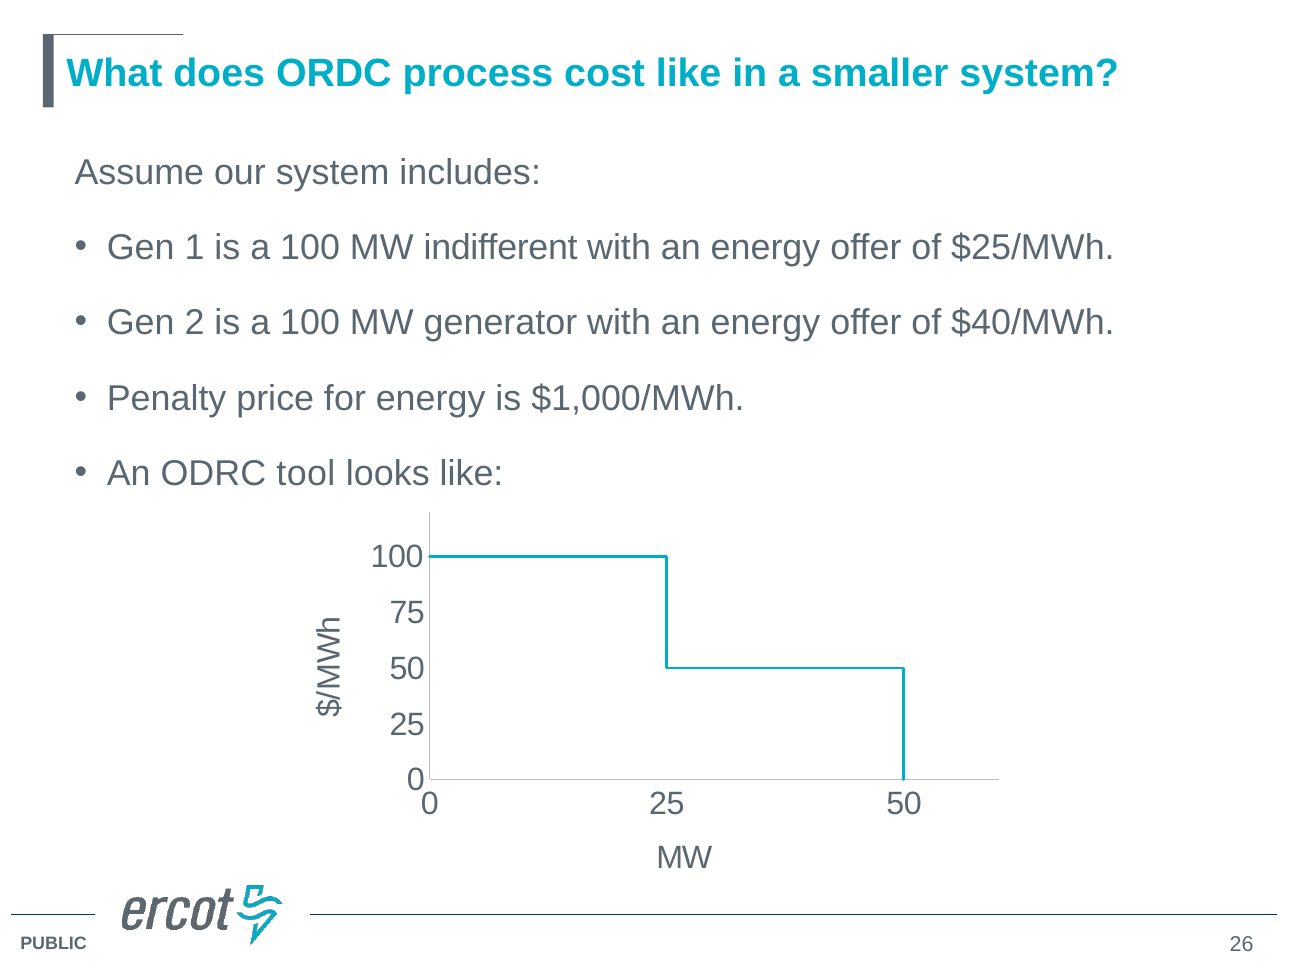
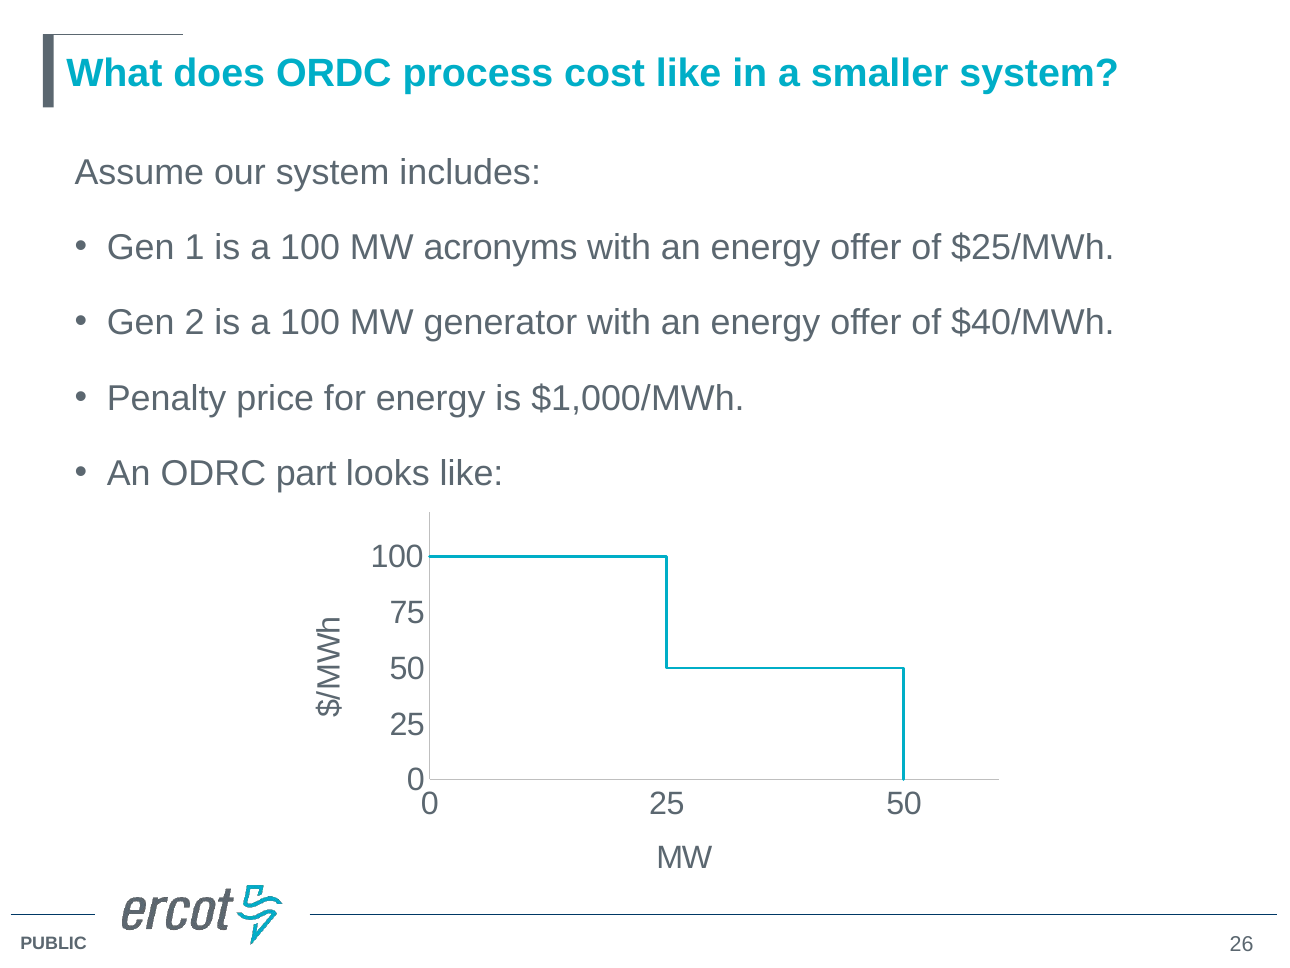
indifferent: indifferent -> acronyms
tool: tool -> part
